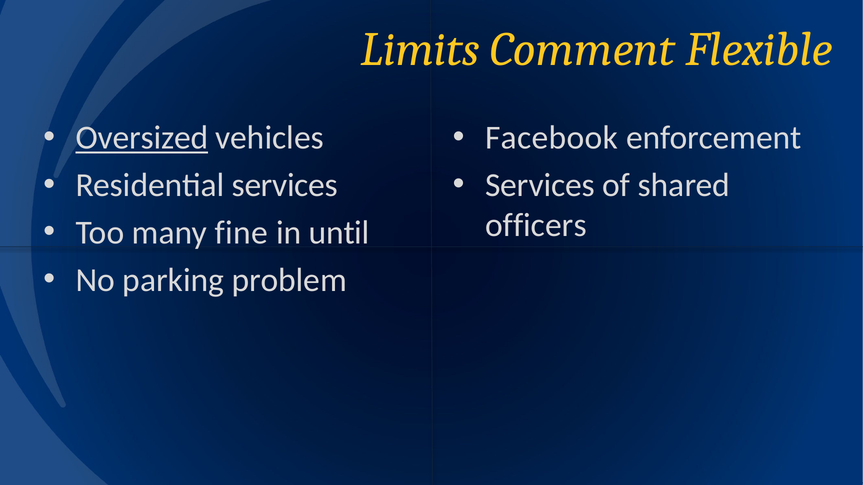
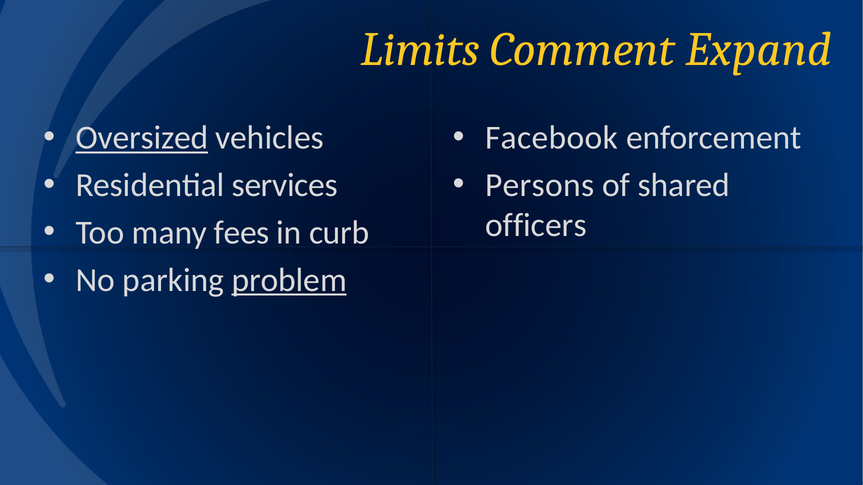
Flexible: Flexible -> Expand
Services at (540, 185): Services -> Persons
fine: fine -> fees
until: until -> curb
problem underline: none -> present
